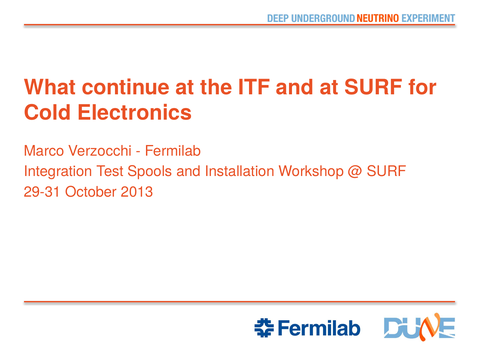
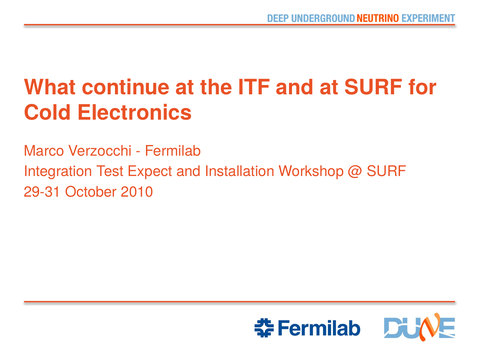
Spools: Spools -> Expect
2013: 2013 -> 2010
